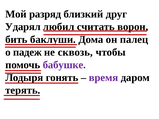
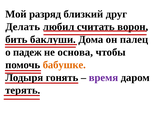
Ударял: Ударял -> Делать
сквозь: сквозь -> основа
бабушке colour: purple -> orange
